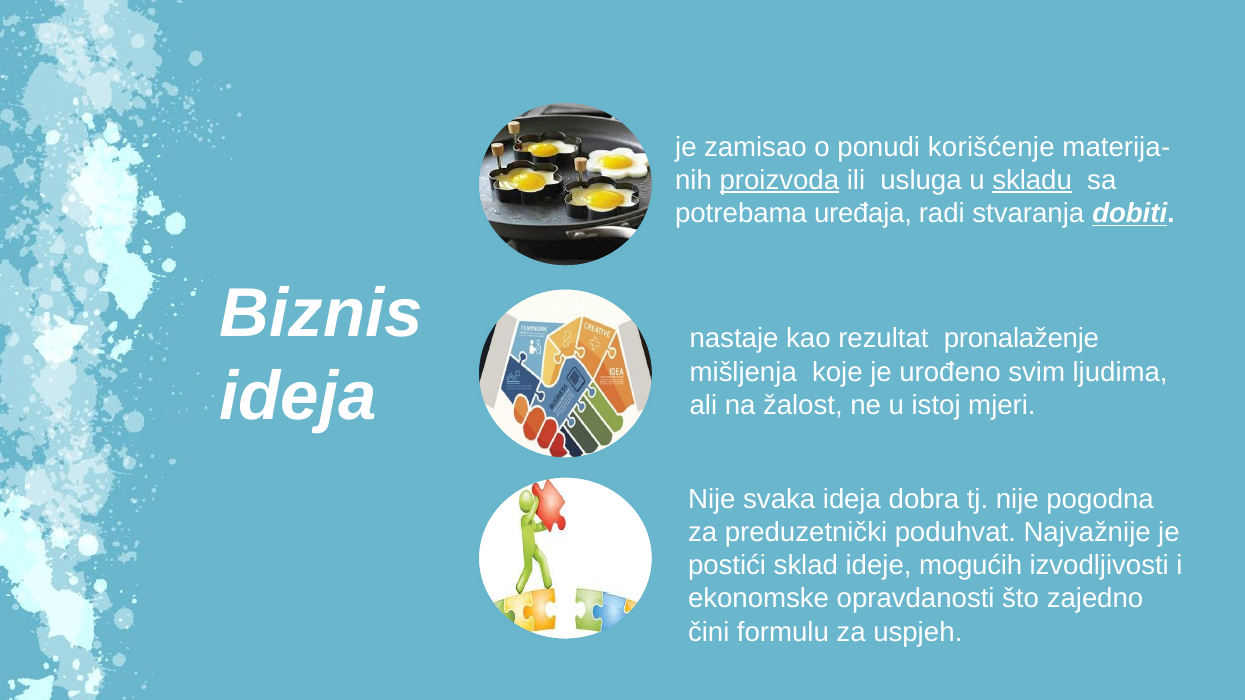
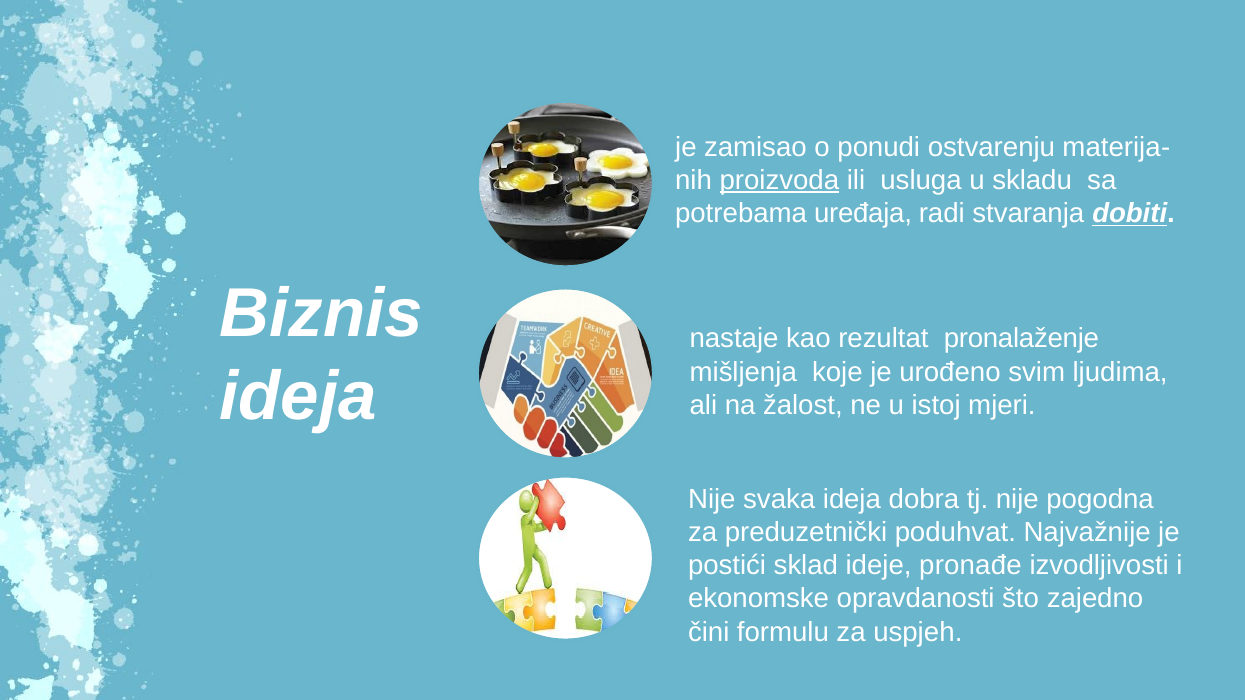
korišćenje: korišćenje -> ostvarenju
skladu underline: present -> none
mogućih: mogućih -> pronađe
